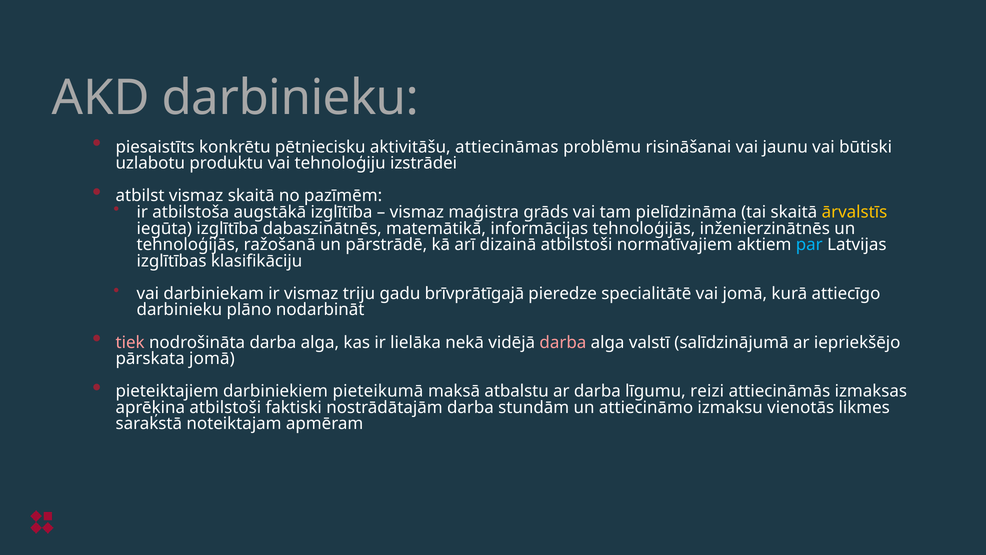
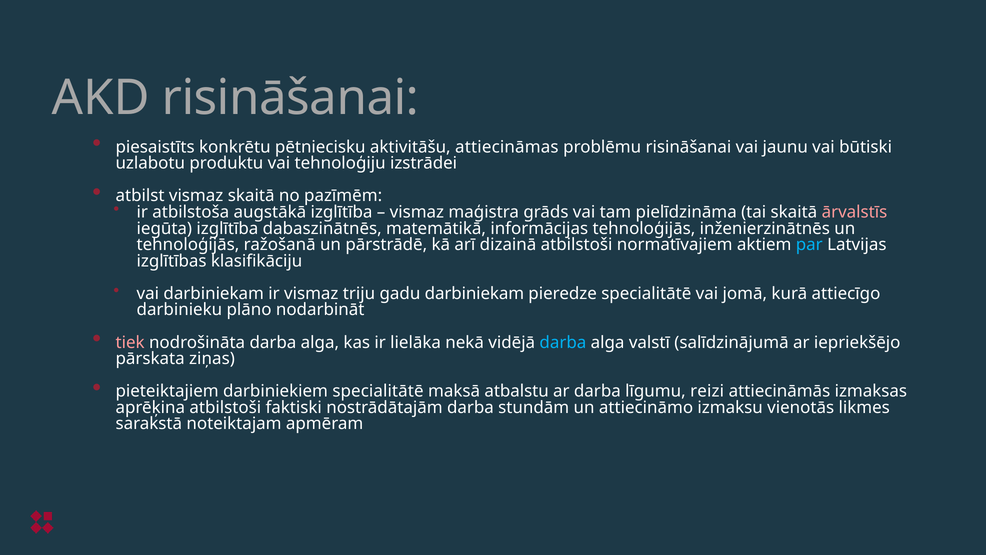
AKD darbinieku: darbinieku -> risināšanai
ārvalstīs colour: yellow -> pink
gadu brīvprātīgajā: brīvprātīgajā -> darbiniekam
darba at (563, 342) colour: pink -> light blue
pārskata jomā: jomā -> ziņas
darbiniekiem pieteikumā: pieteikumā -> specialitātē
